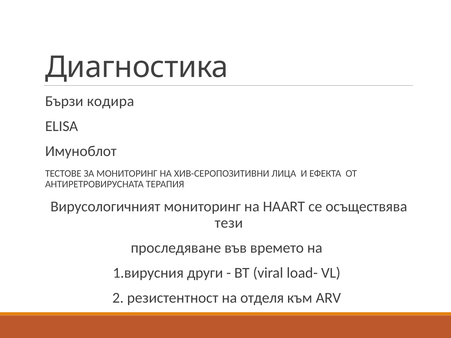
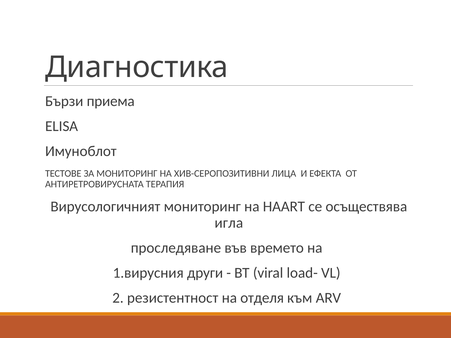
кодира: кодира -> приема
тези: тези -> игла
